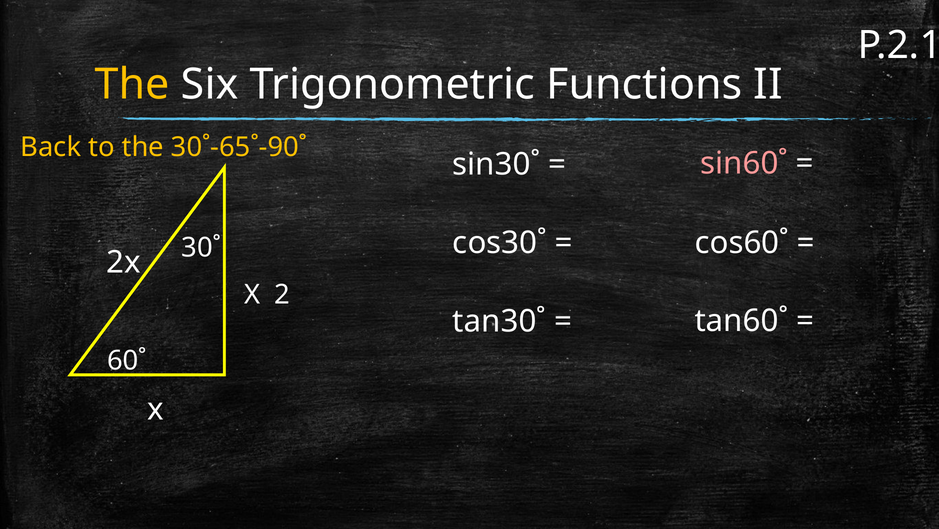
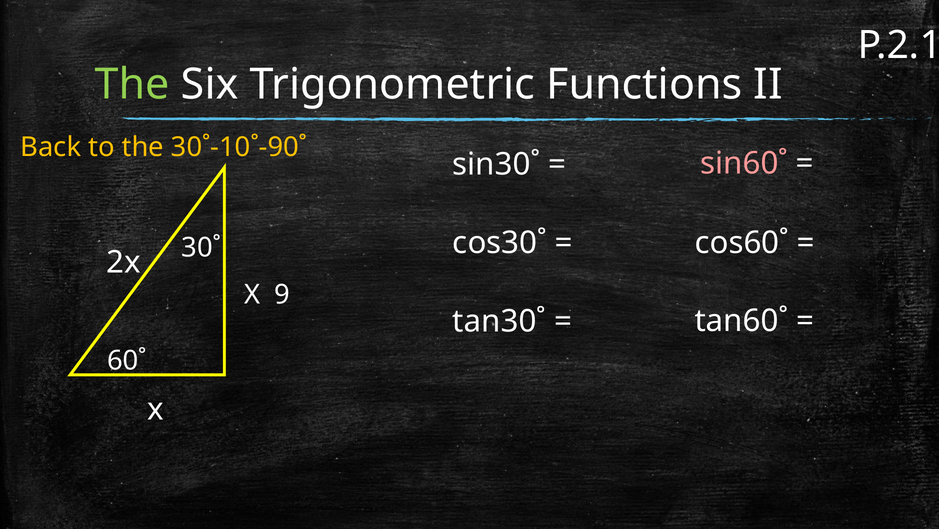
The at (132, 84) colour: yellow -> light green
30˚-65˚-90˚: 30˚-65˚-90˚ -> 30˚-10˚-90˚
2: 2 -> 9
